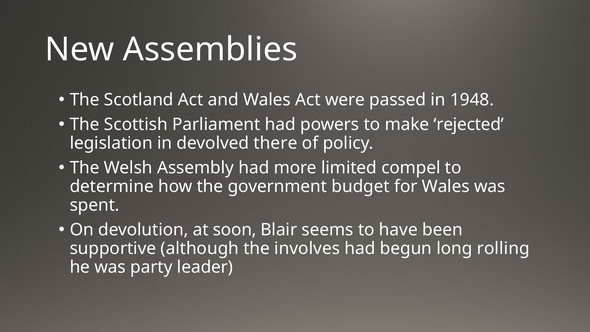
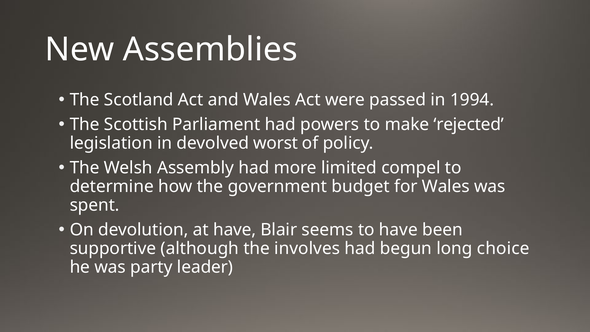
1948: 1948 -> 1994
there: there -> worst
at soon: soon -> have
rolling: rolling -> choice
